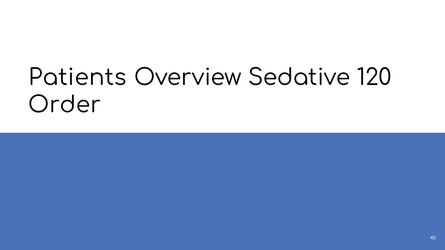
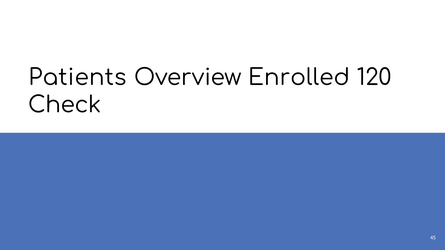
Sedative: Sedative -> Enrolled
Order: Order -> Check
